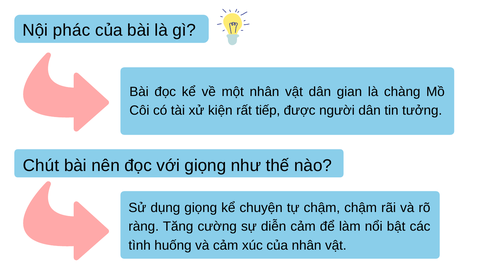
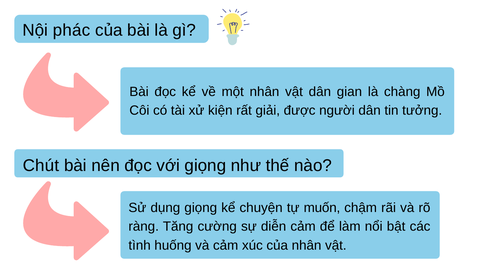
tiếp: tiếp -> giải
tự chậm: chậm -> muốn
